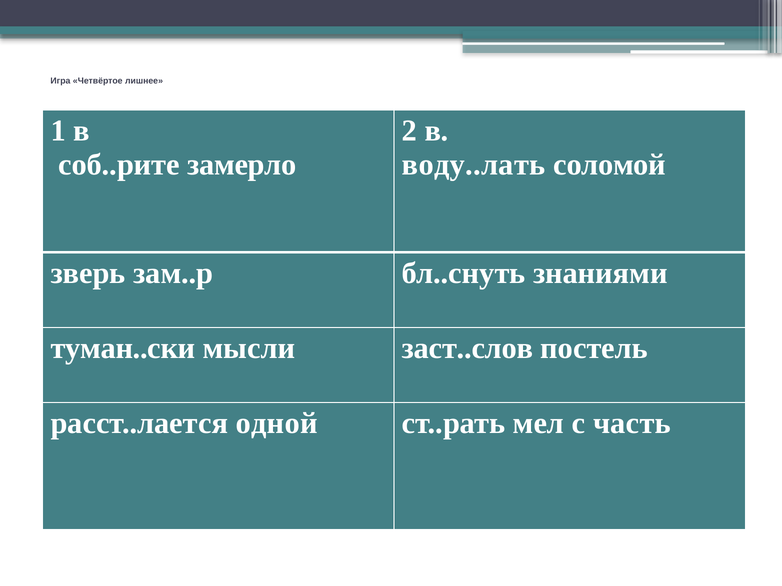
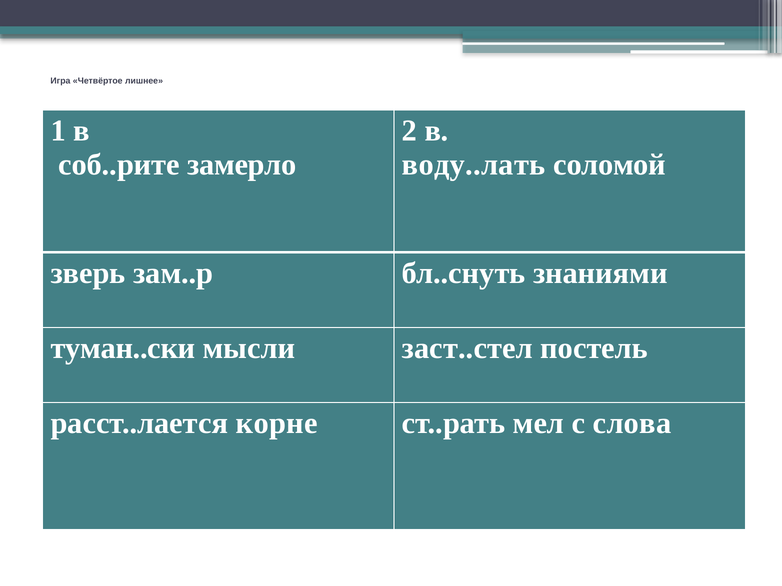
заст..слов: заст..слов -> заст..стел
одной: одной -> корне
часть: часть -> слова
